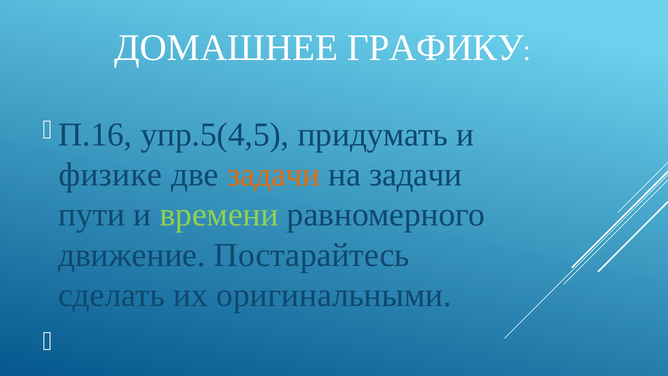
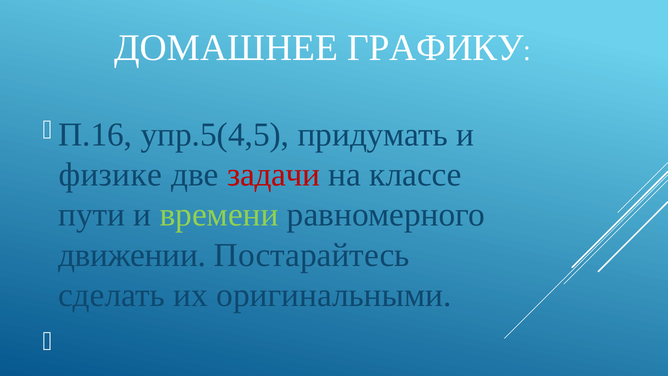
задачи at (274, 175) colour: orange -> red
на задачи: задачи -> классе
движение: движение -> движении
